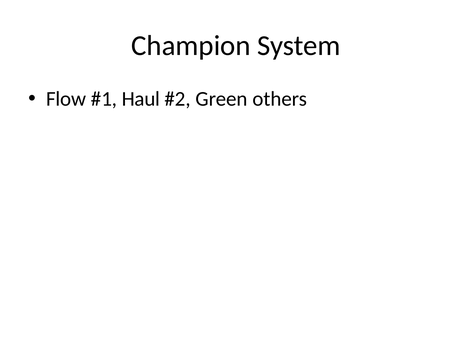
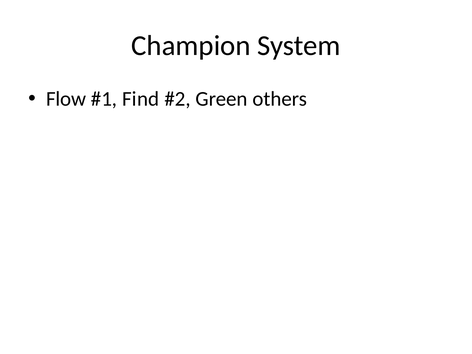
Haul: Haul -> Find
